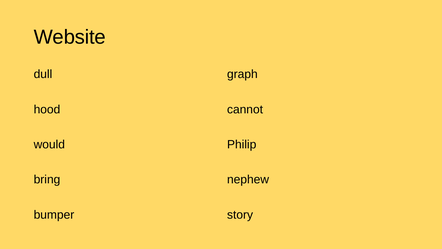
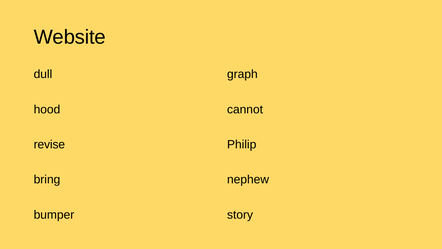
would: would -> revise
